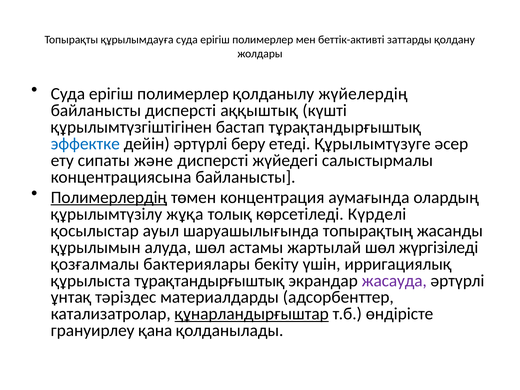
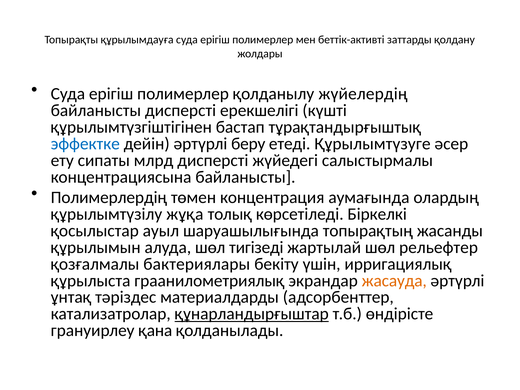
аққыштық: аққыштық -> ерекшелігі
және: және -> млрд
Полимерлердің underline: present -> none
Күрделі: Күрделі -> Біркелкі
астамы: астамы -> тигізеді
жүргізіледі: жүргізіледі -> рельефтер
құрылыста тұрақтандырғыштық: тұрақтандырғыштық -> граанилометриялық
жасауда colour: purple -> orange
